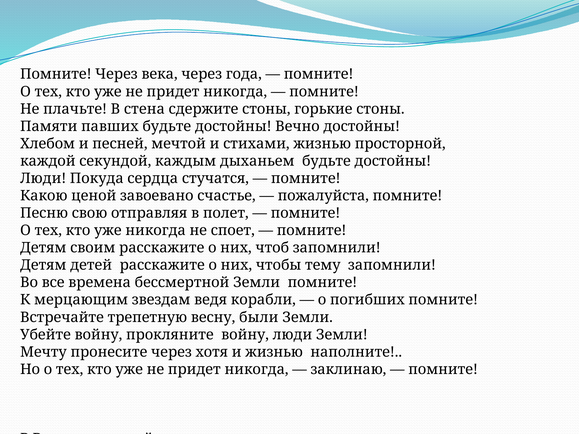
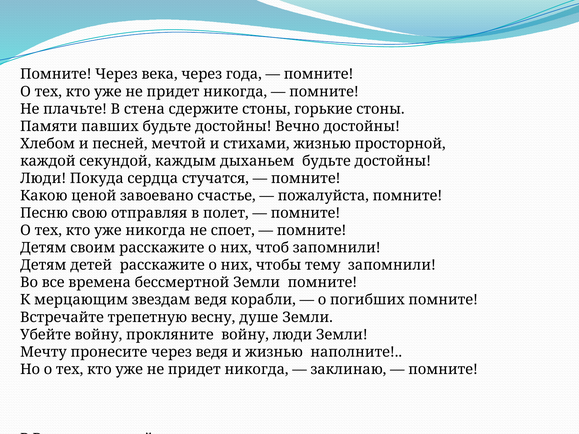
были: были -> душе
через хотя: хотя -> ведя
